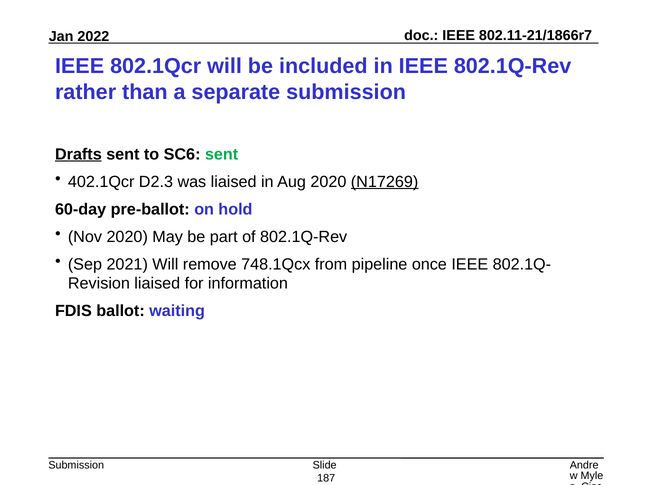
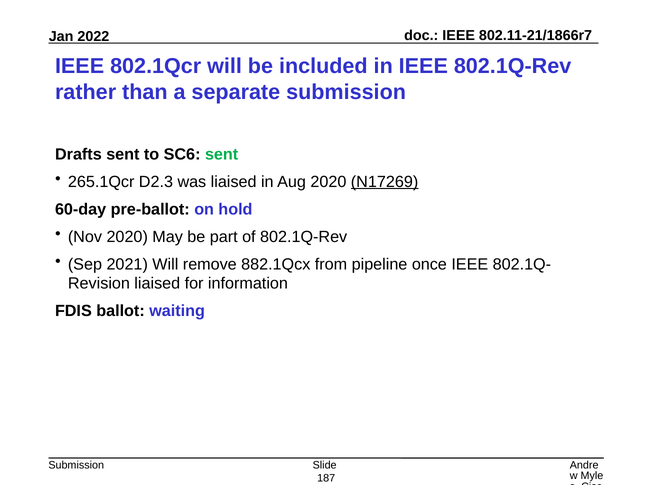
Drafts underline: present -> none
402.1Qcr: 402.1Qcr -> 265.1Qcr
748.1Qcx: 748.1Qcx -> 882.1Qcx
